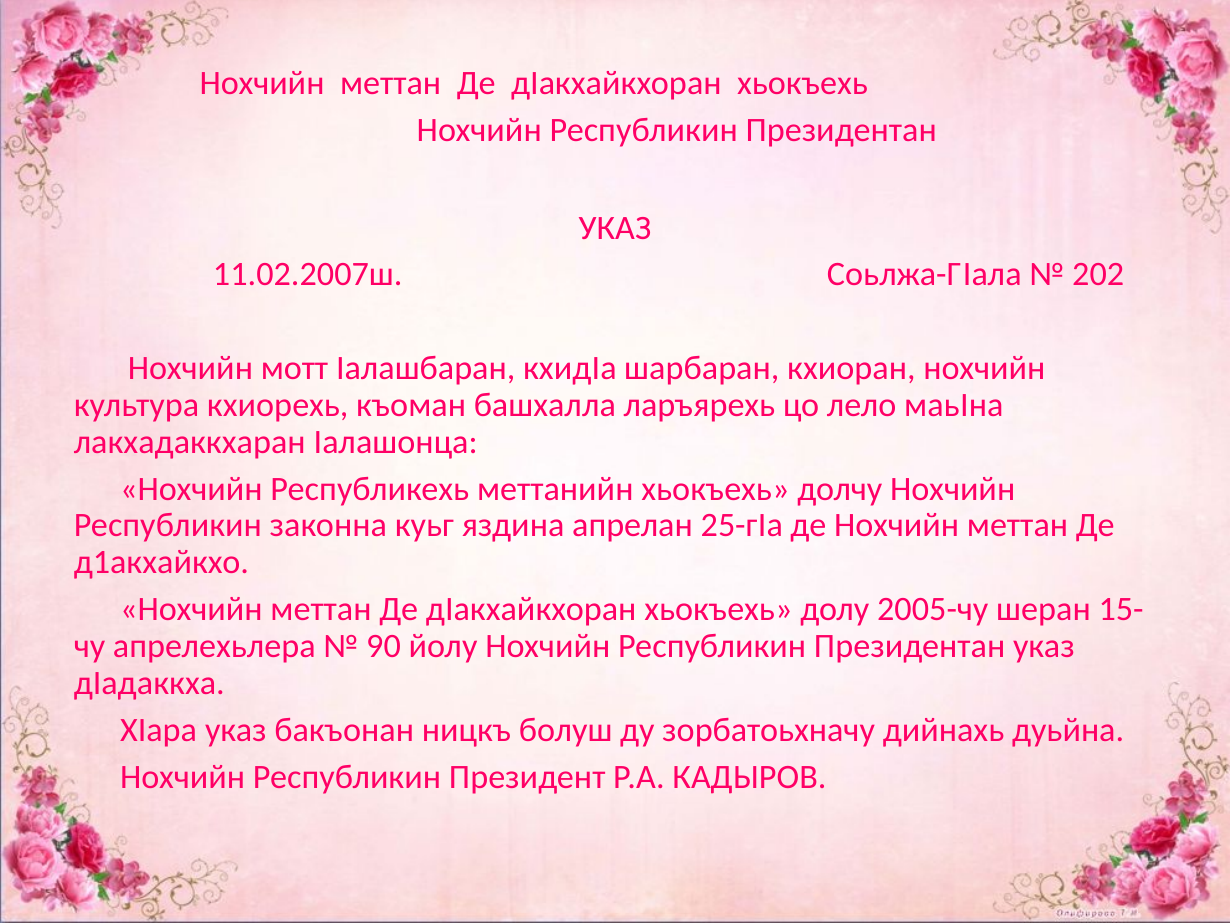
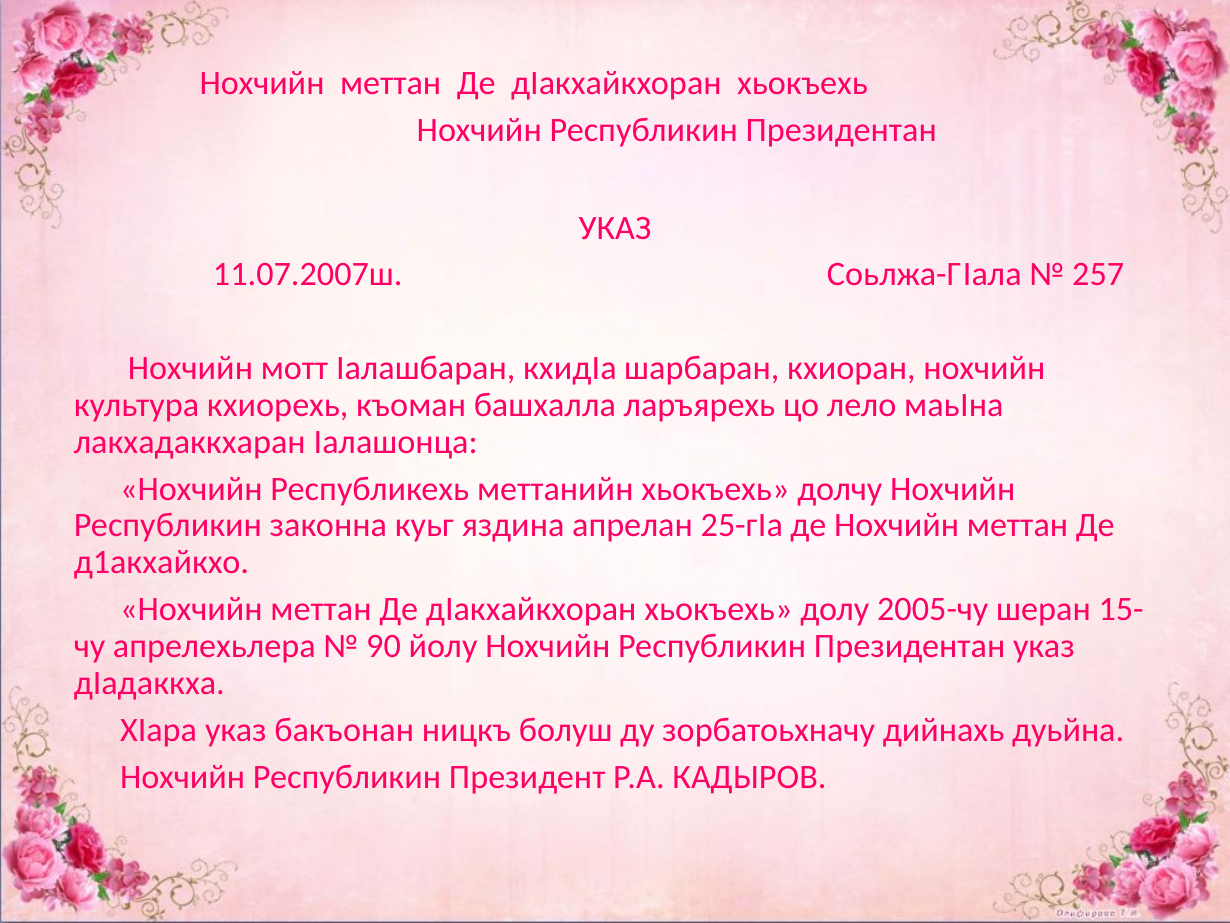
11.02.2007ш: 11.02.2007ш -> 11.07.2007ш
202: 202 -> 257
